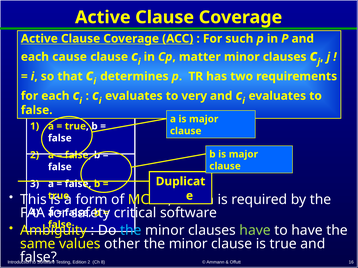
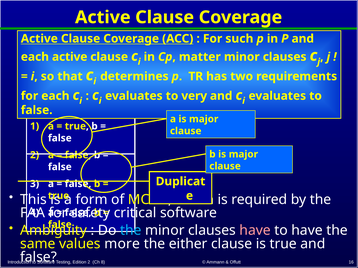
each cause: cause -> active
have at (255, 231) colour: light green -> pink
other: other -> more
minor at (188, 244): minor -> either
